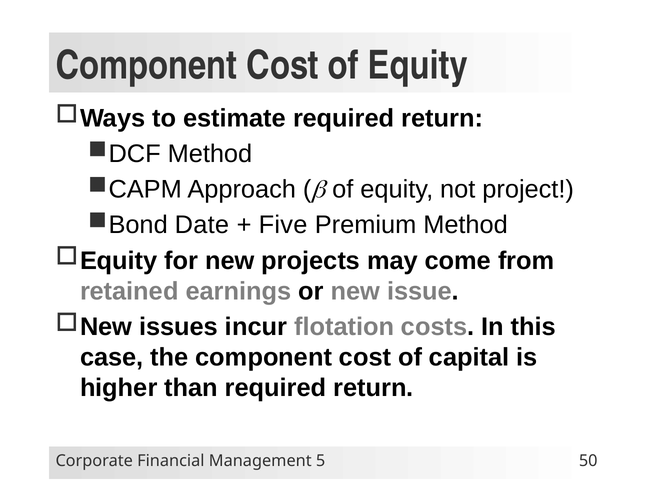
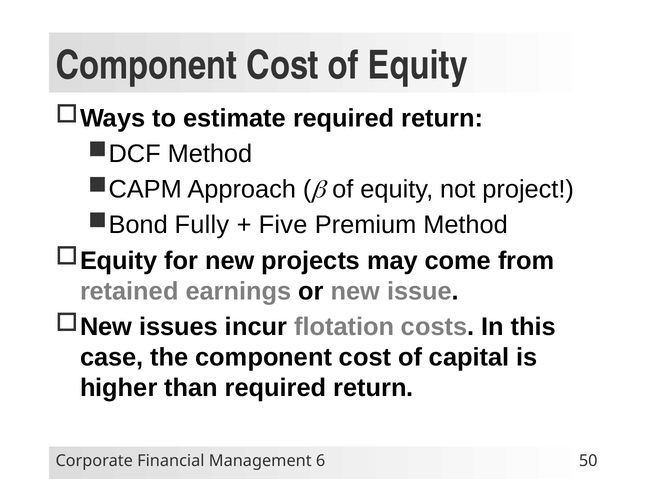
Date: Date -> Fully
5: 5 -> 6
